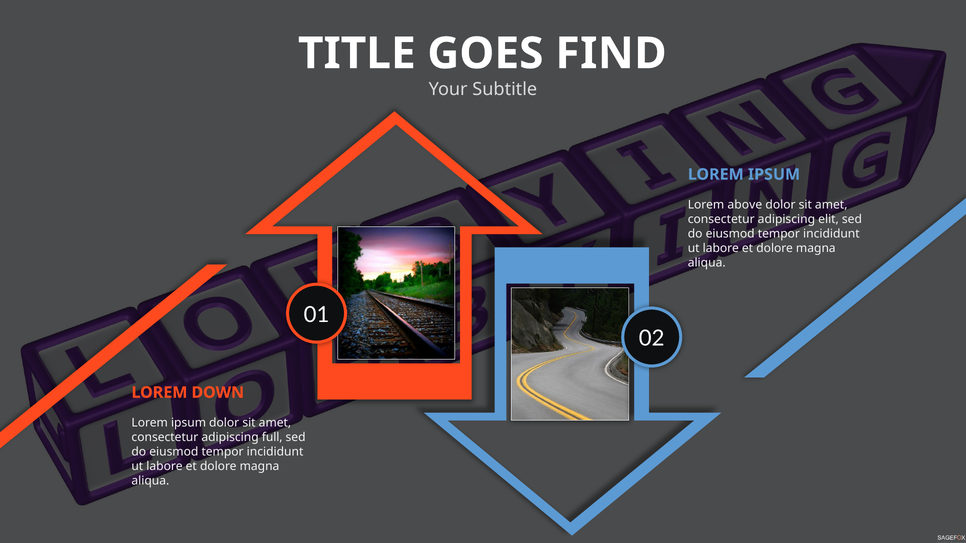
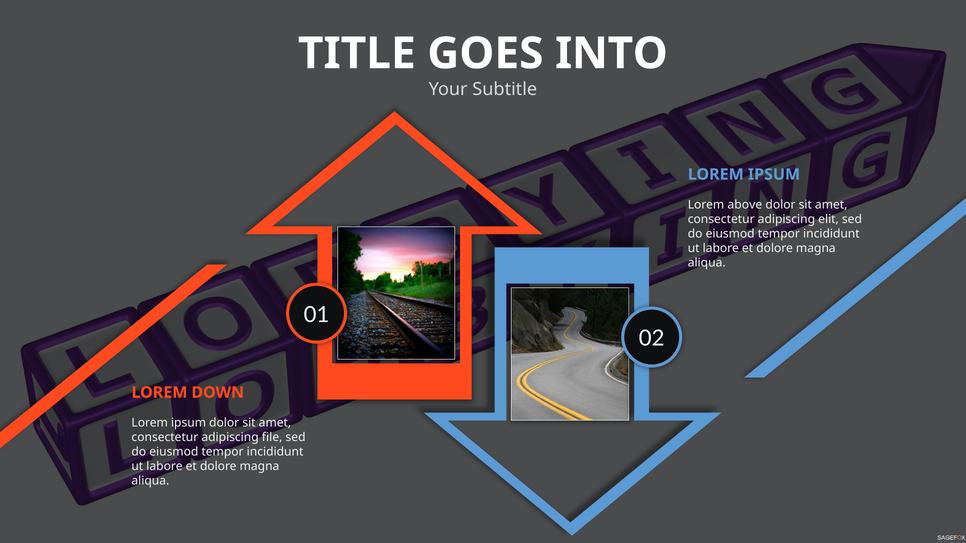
FIND: FIND -> INTO
full: full -> file
